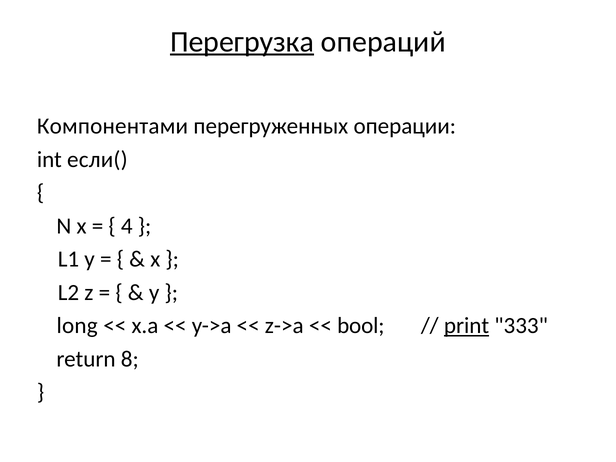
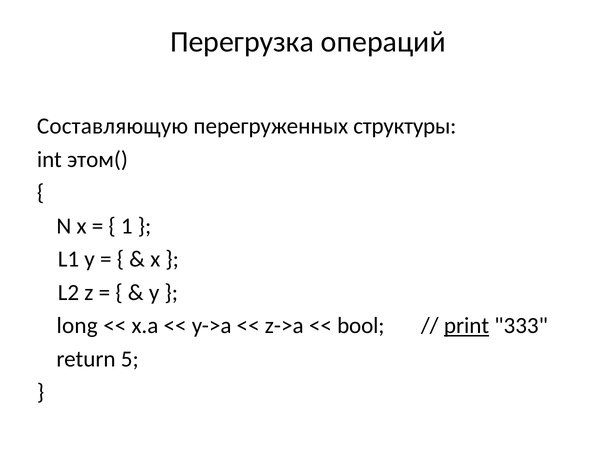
Перегрузка underline: present -> none
Компонентами: Компонентами -> Составляющую
операции: операции -> структуры
если(: если( -> этом(
4: 4 -> 1
8: 8 -> 5
